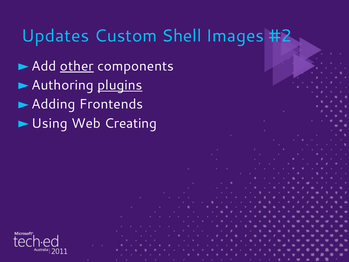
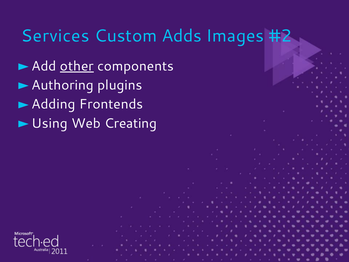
Updates: Updates -> Services
Shell: Shell -> Adds
plugins underline: present -> none
